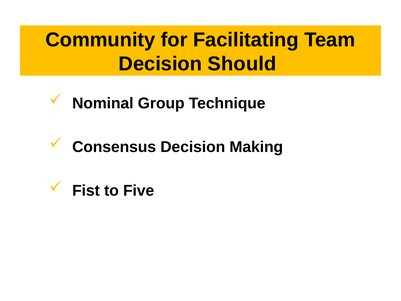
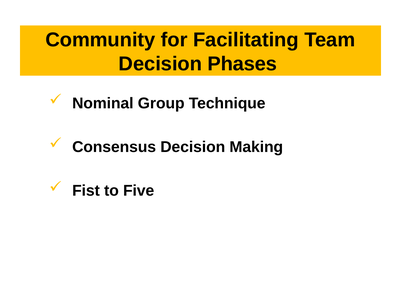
Should: Should -> Phases
